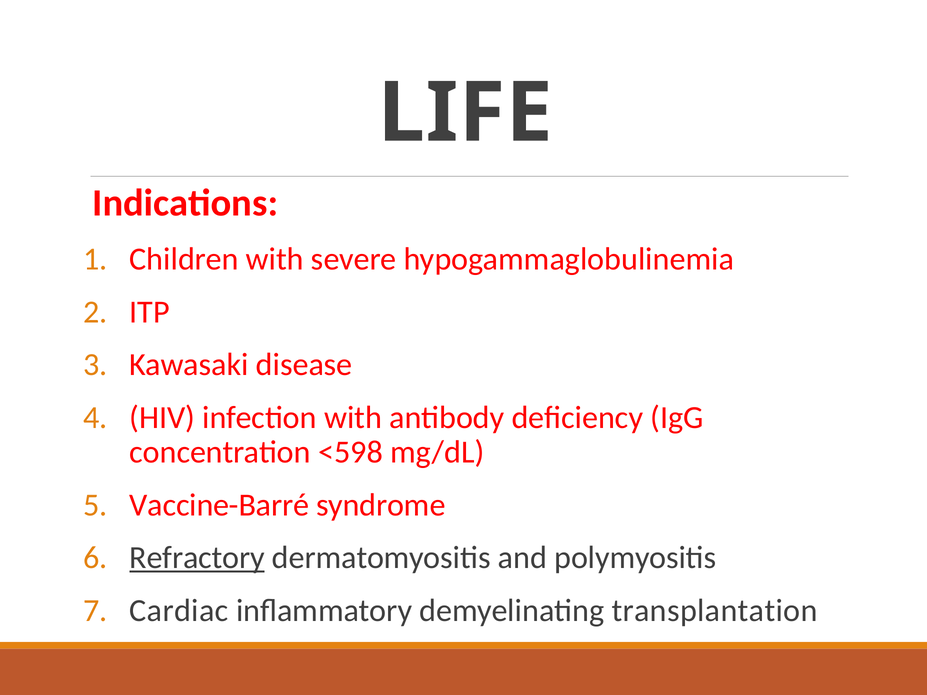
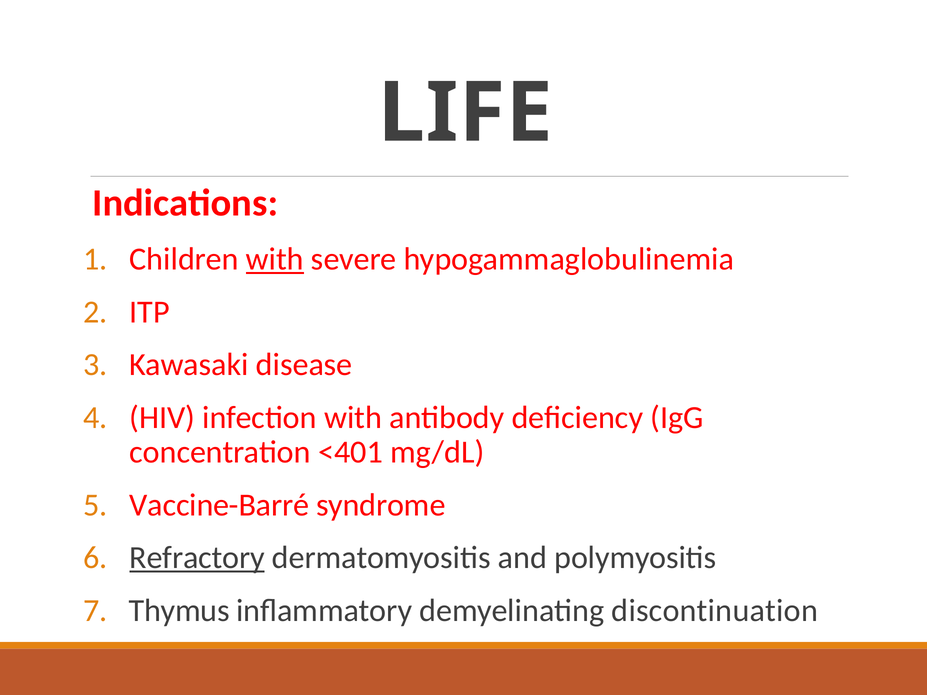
with at (275, 259) underline: none -> present
<598: <598 -> <401
Cardiac: Cardiac -> Thymus
transplantation: transplantation -> discontinuation
